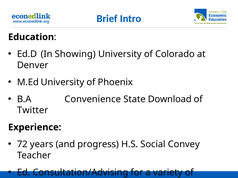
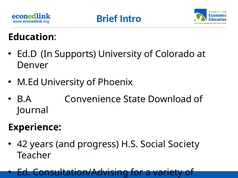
Showing: Showing -> Supports
Twitter: Twitter -> Journal
72: 72 -> 42
Convey: Convey -> Society
